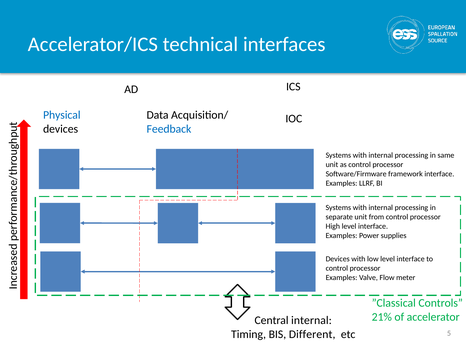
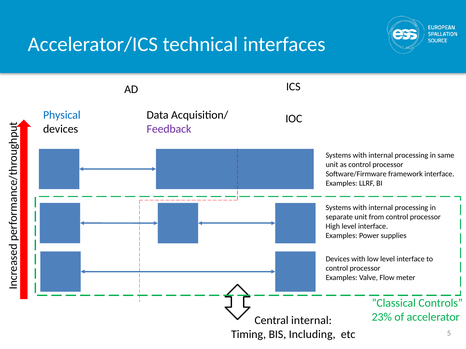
Feedback colour: blue -> purple
21%: 21% -> 23%
Different: Different -> Including
